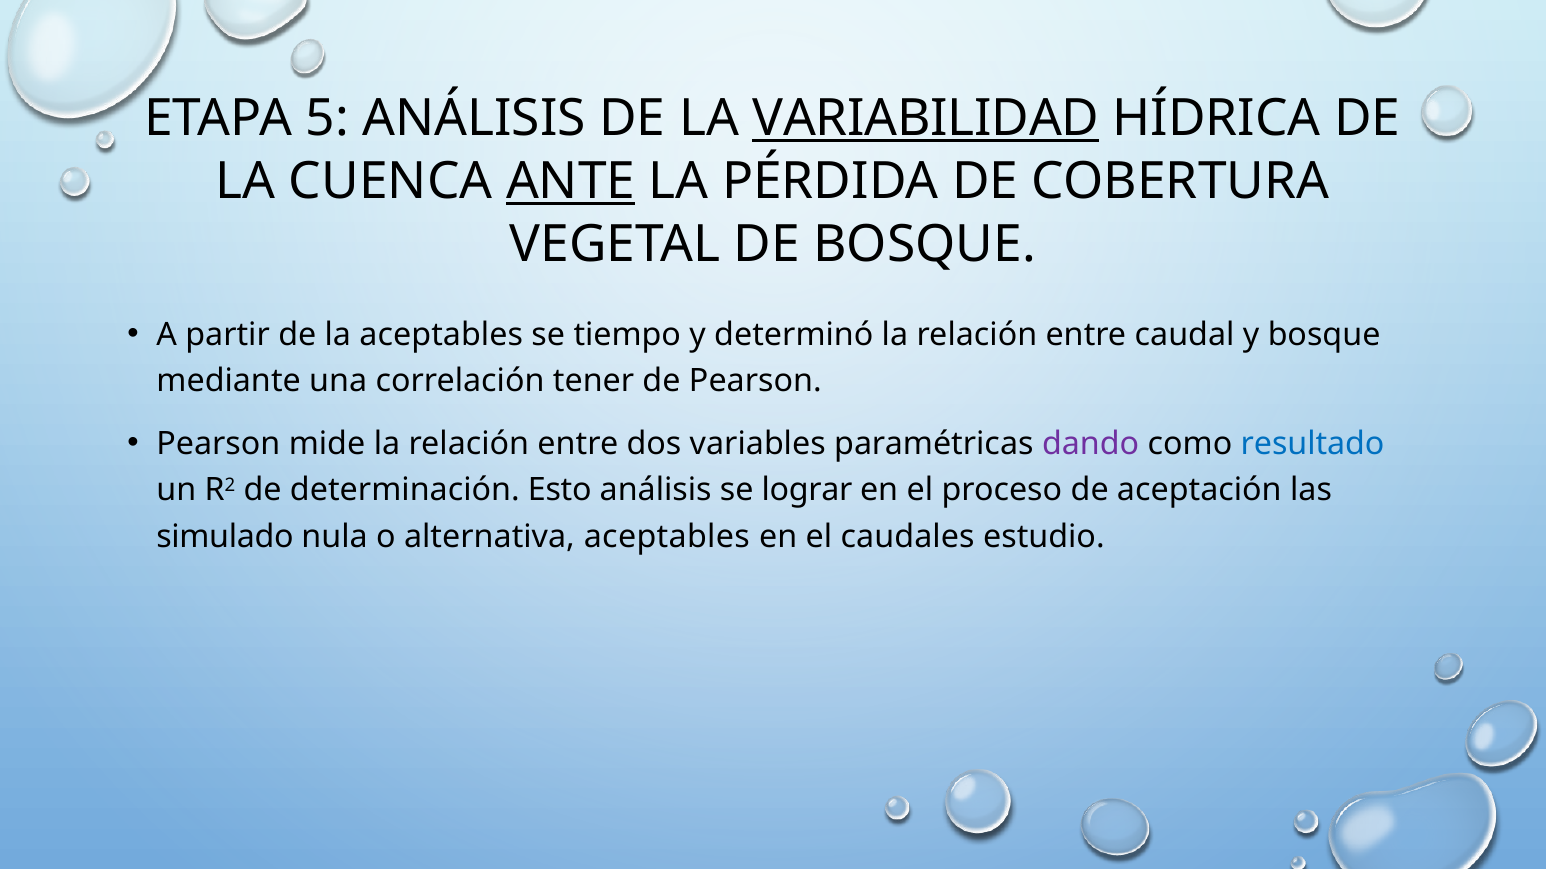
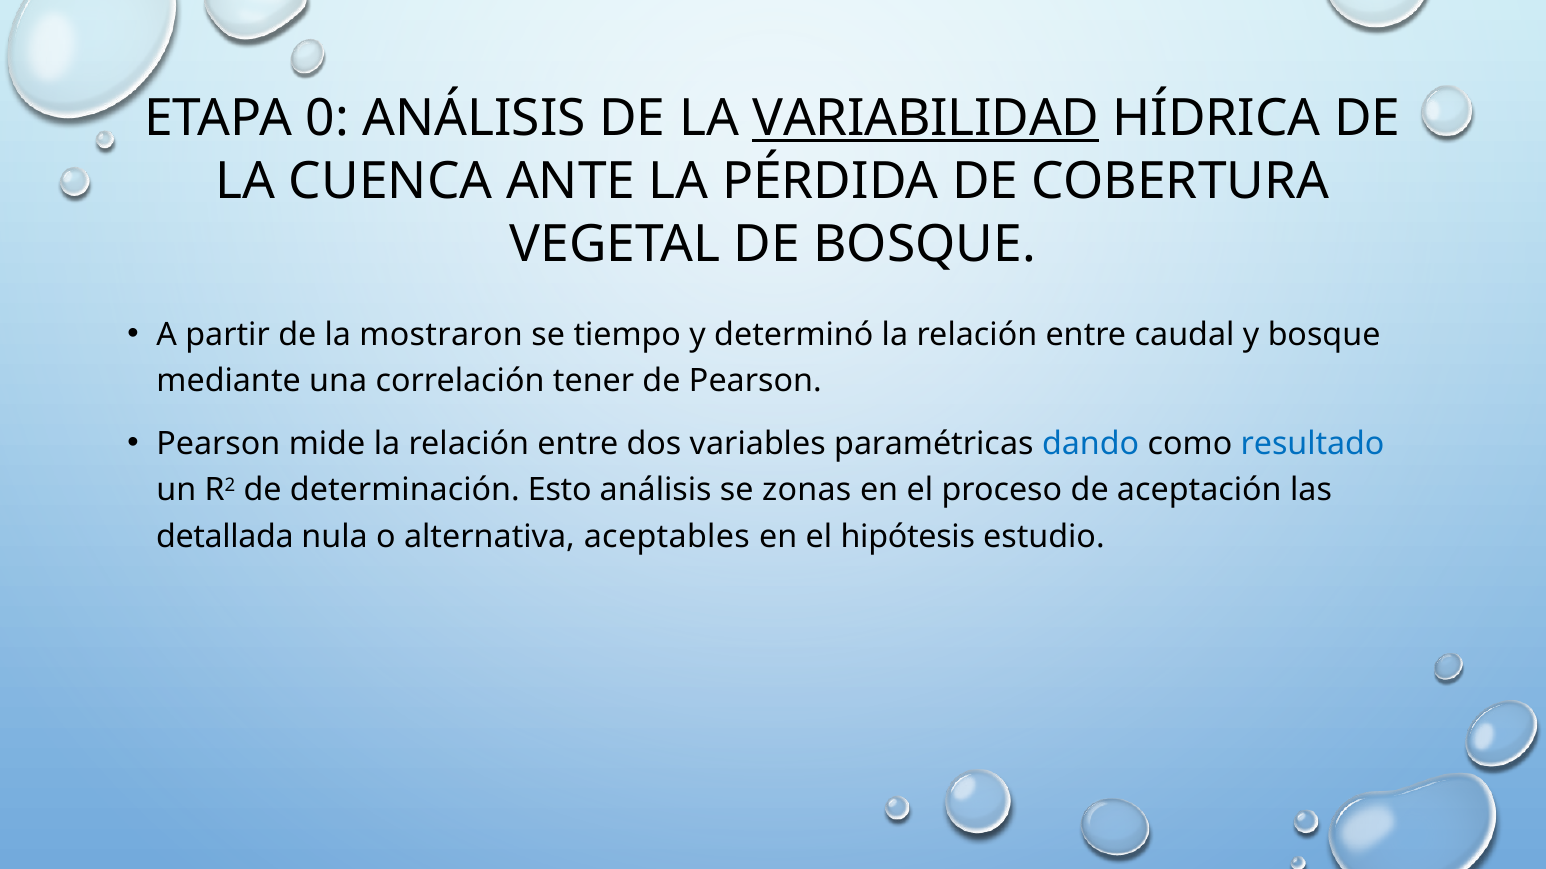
5: 5 -> 0
ANTE underline: present -> none
la aceptables: aceptables -> mostraron
dando colour: purple -> blue
lograr: lograr -> zonas
simulado: simulado -> detallada
caudales: caudales -> hipótesis
